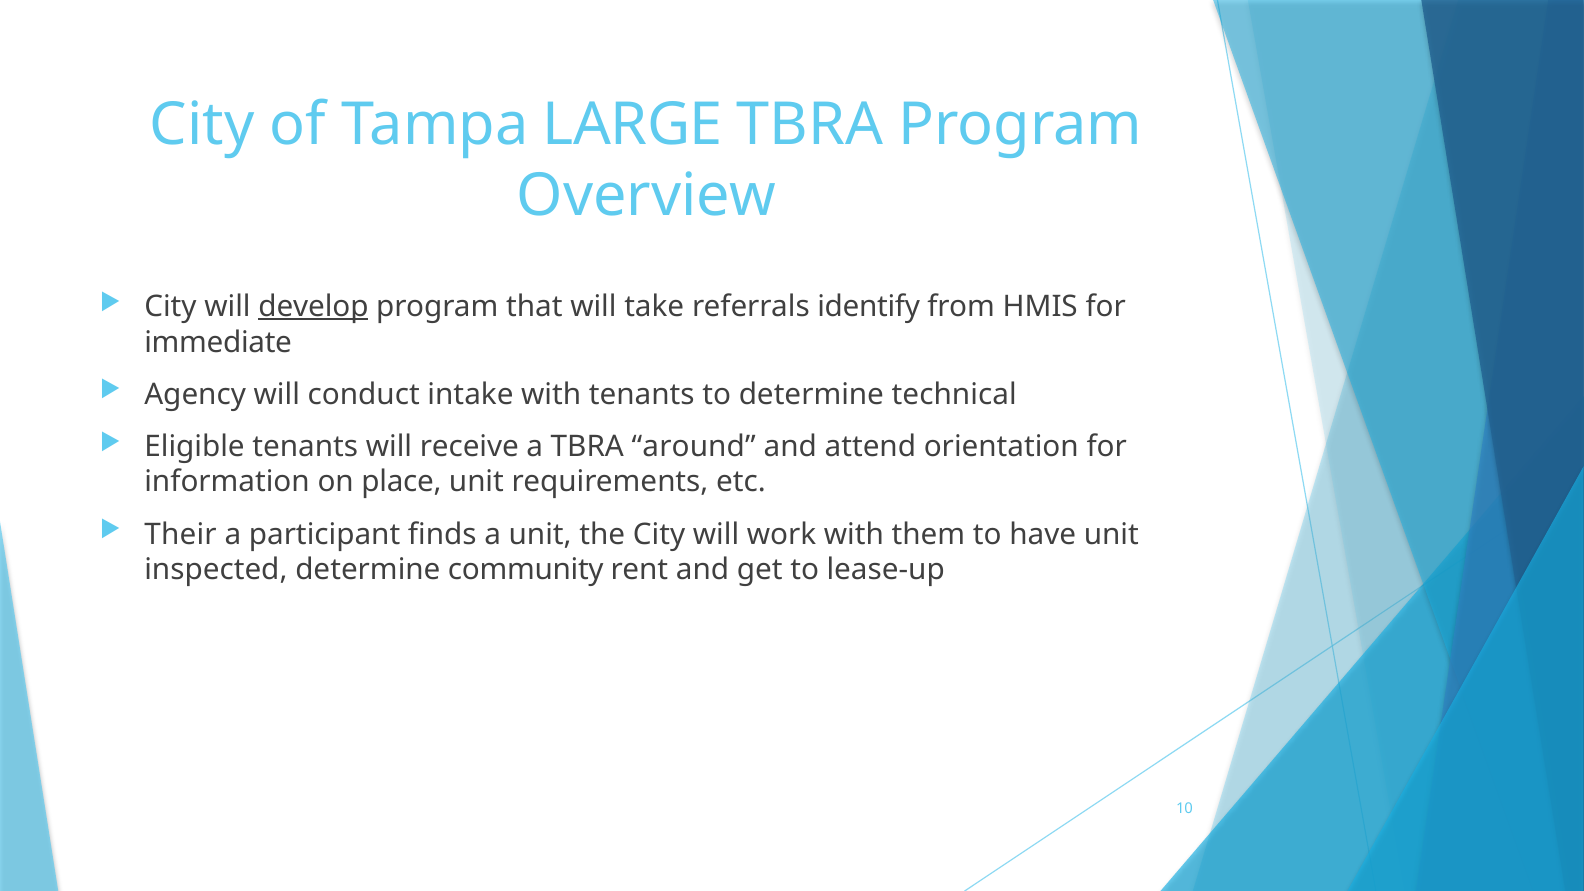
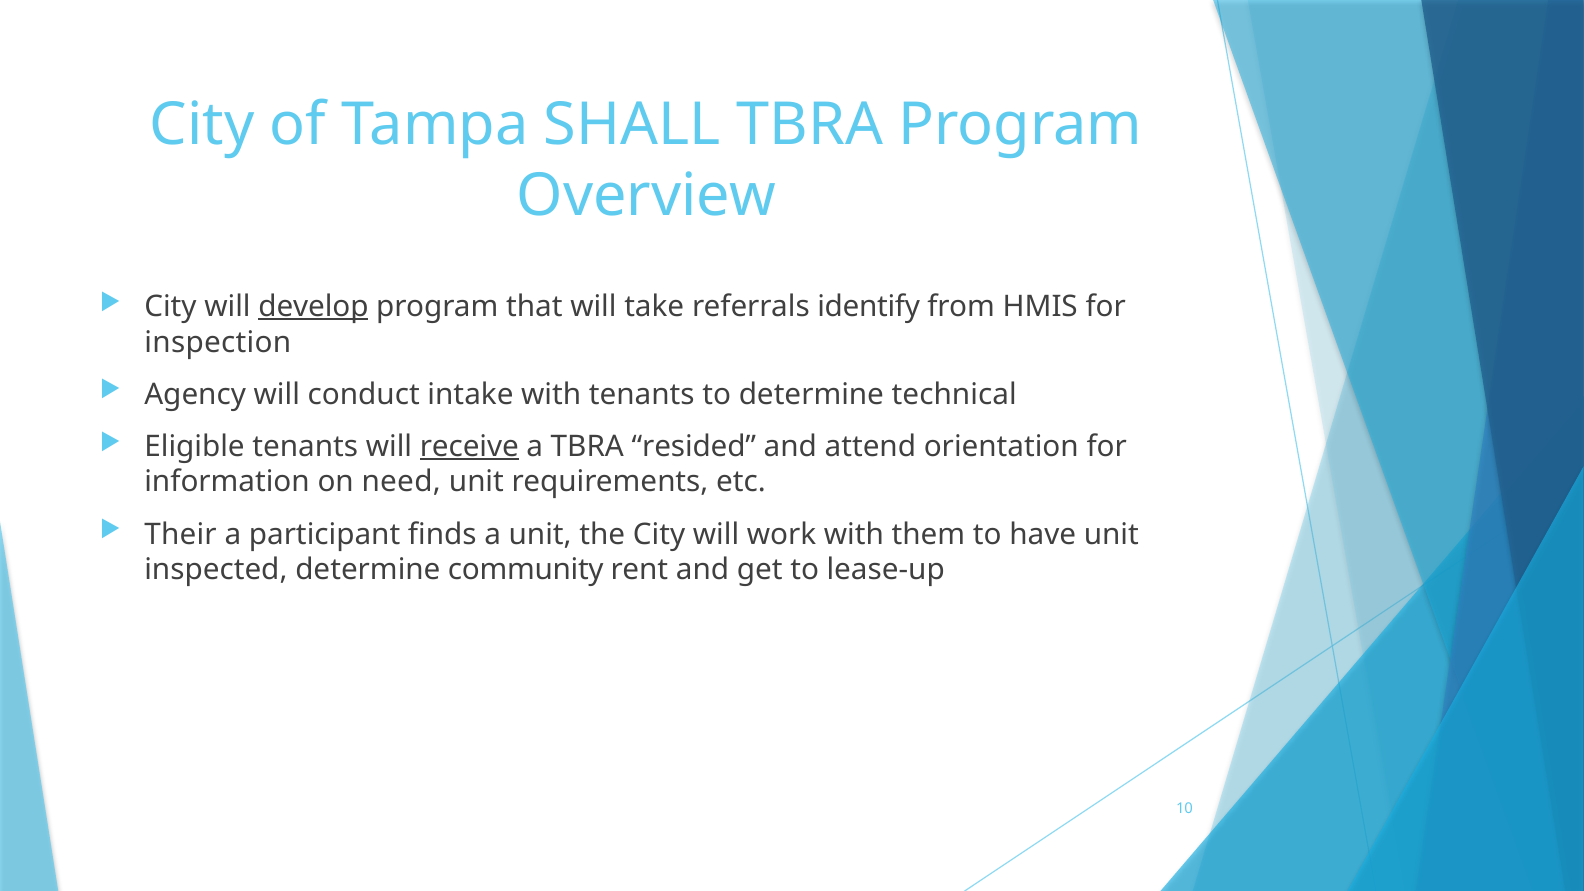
LARGE: LARGE -> SHALL
immediate: immediate -> inspection
receive underline: none -> present
around: around -> resided
place: place -> need
